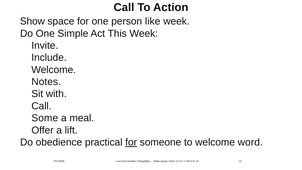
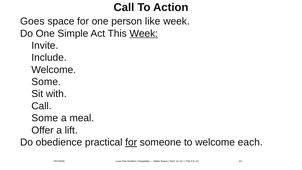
Show: Show -> Goes
Week at (144, 33) underline: none -> present
Notes at (46, 82): Notes -> Some
word: word -> each
